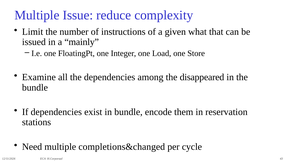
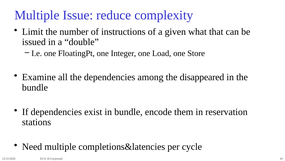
mainly: mainly -> double
completions&changed: completions&changed -> completions&latencies
